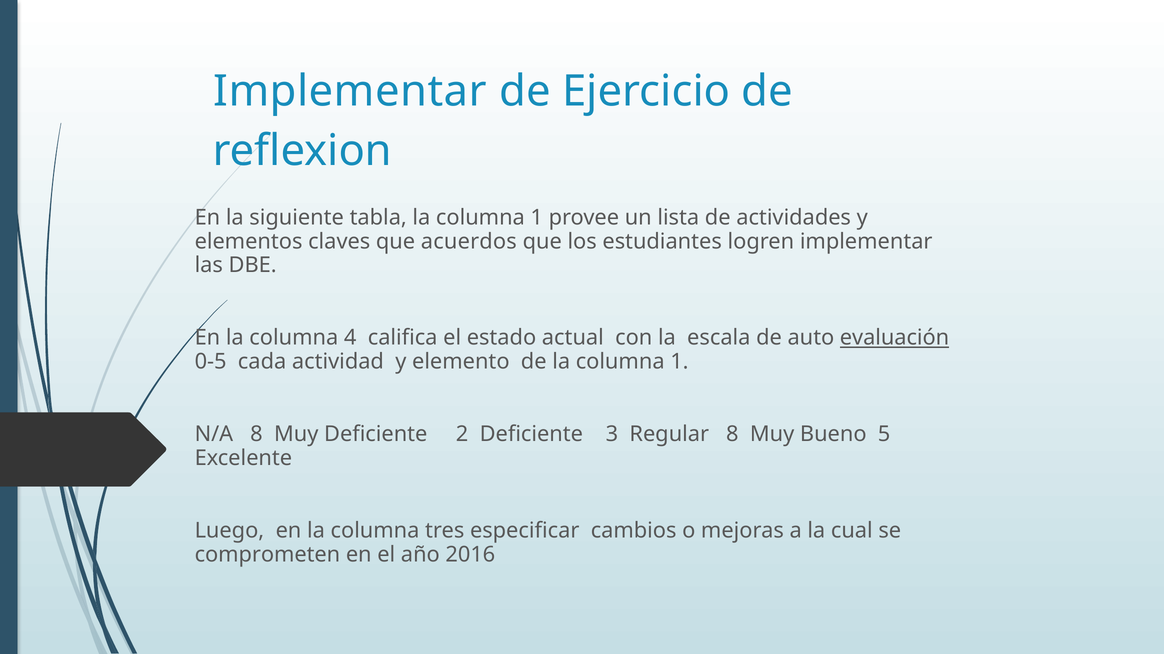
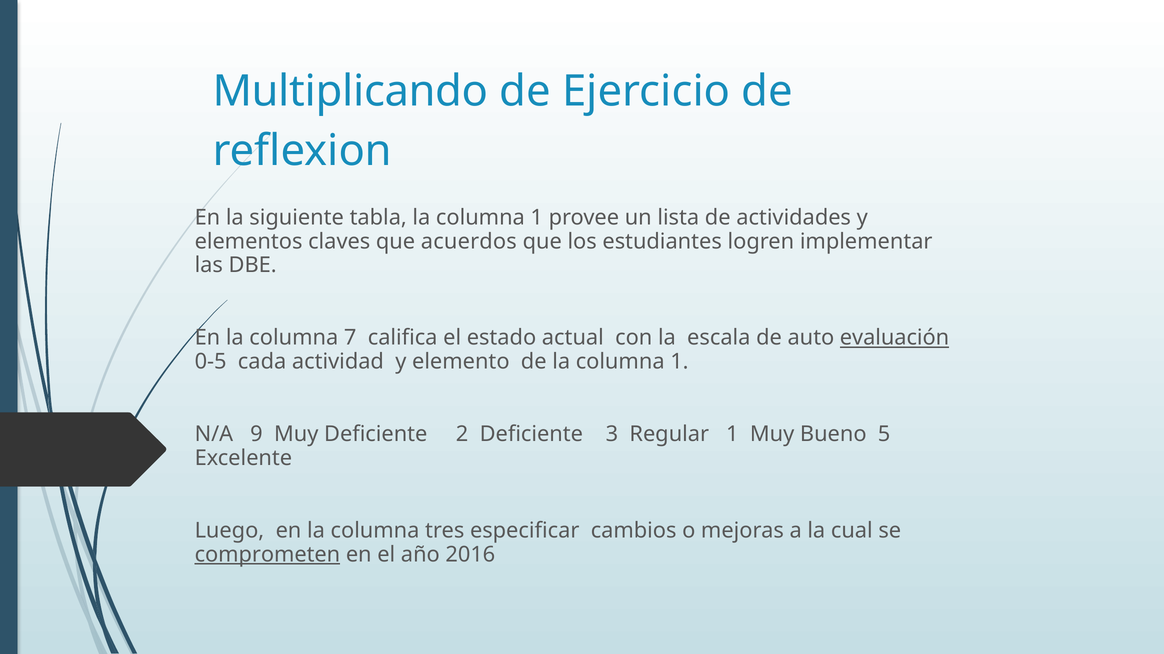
Implementar at (350, 92): Implementar -> Multiplicando
4: 4 -> 7
N/A 8: 8 -> 9
Regular 8: 8 -> 1
comprometen underline: none -> present
